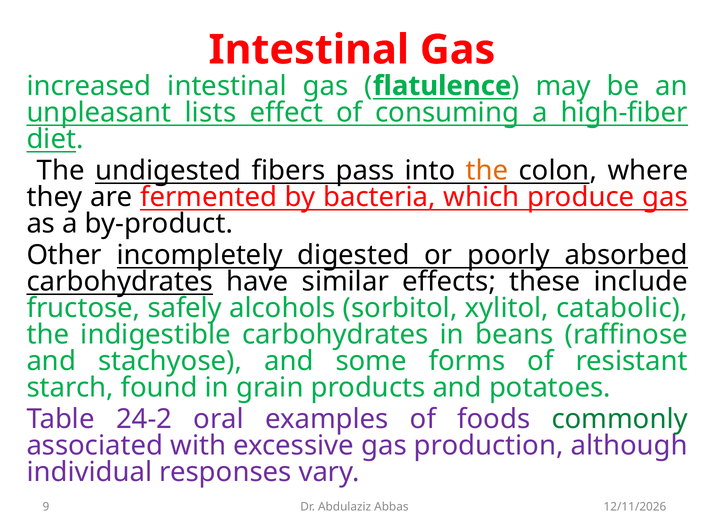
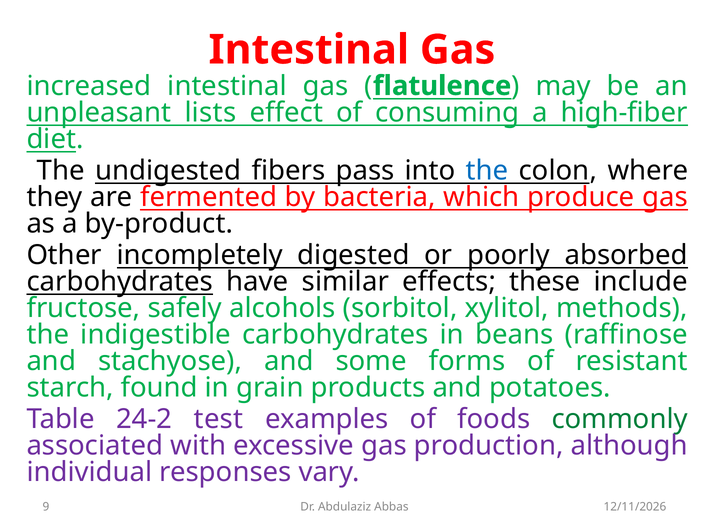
the at (487, 170) colour: orange -> blue
catabolic: catabolic -> methods
oral: oral -> test
